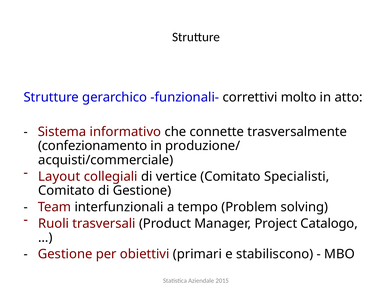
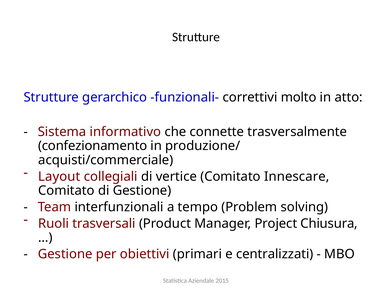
Specialisti: Specialisti -> Innescare
Catalogo: Catalogo -> Chiusura
stabiliscono: stabiliscono -> centralizzati
